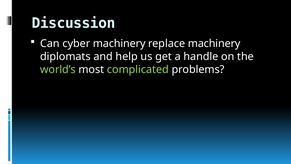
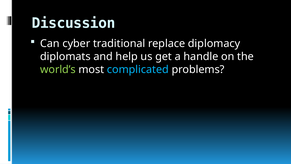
cyber machinery: machinery -> traditional
replace machinery: machinery -> diplomacy
complicated colour: light green -> light blue
